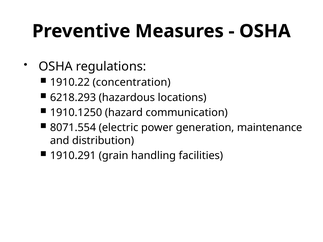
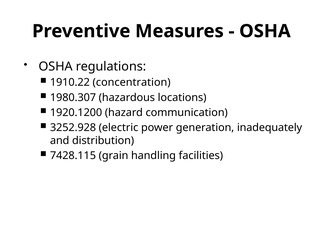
6218.293: 6218.293 -> 1980.307
1910.1250: 1910.1250 -> 1920.1200
8071.554: 8071.554 -> 3252.928
maintenance: maintenance -> inadequately
1910.291: 1910.291 -> 7428.115
